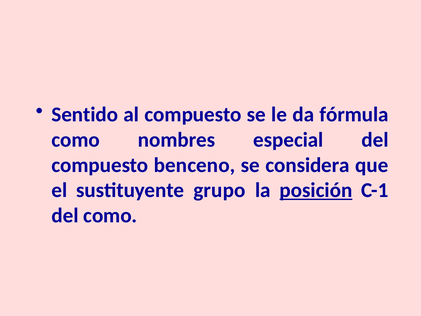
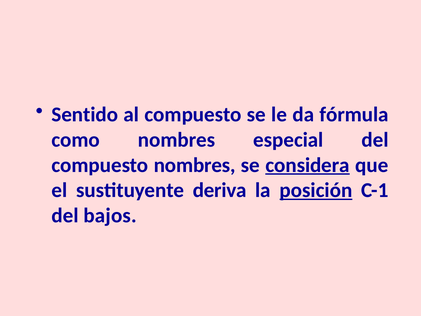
compuesto benceno: benceno -> nombres
considera underline: none -> present
grupo: grupo -> deriva
del como: como -> bajos
